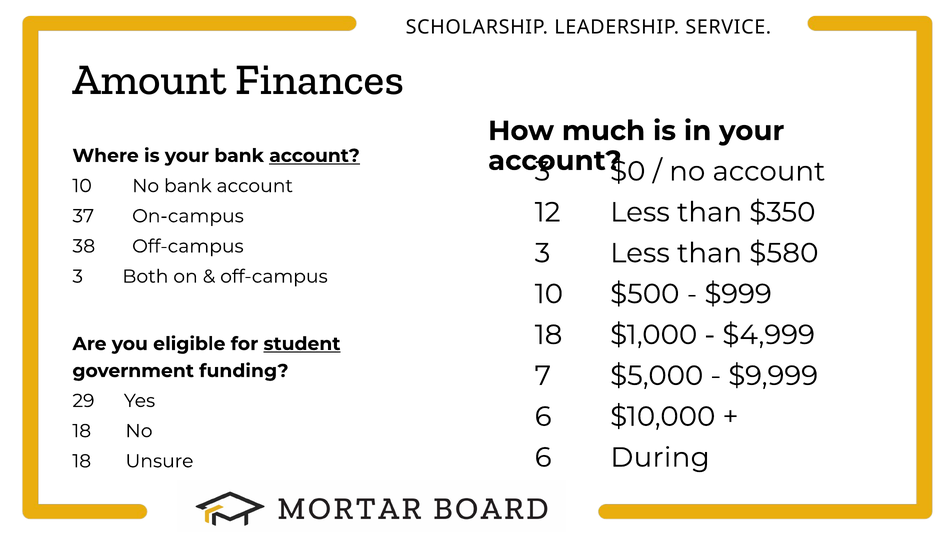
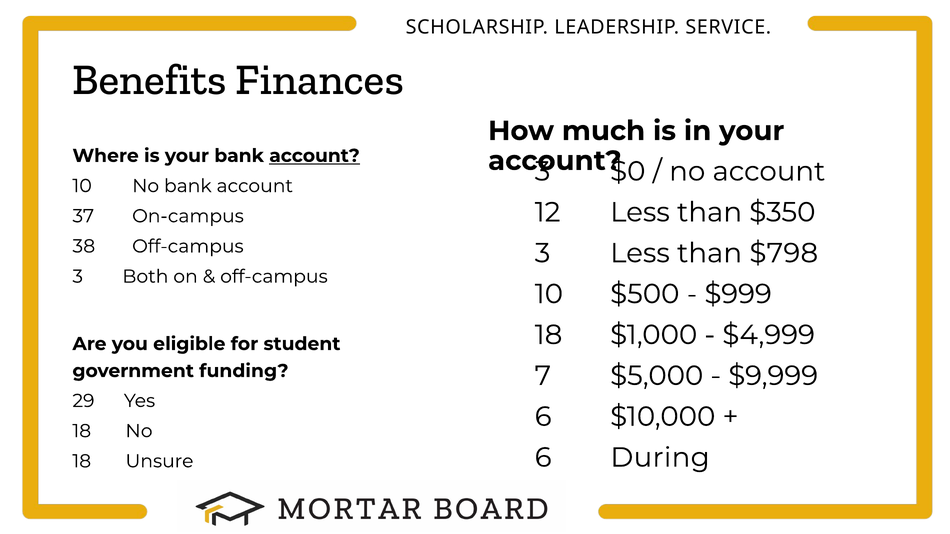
Amount: Amount -> Benefits
$580: $580 -> $798
student underline: present -> none
